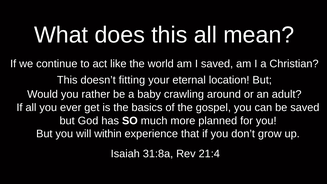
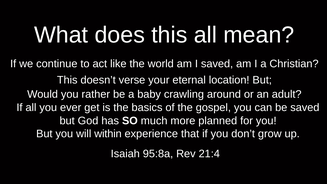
fitting: fitting -> verse
31:8a: 31:8a -> 95:8a
